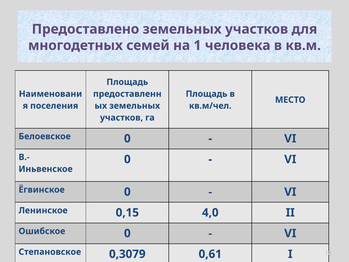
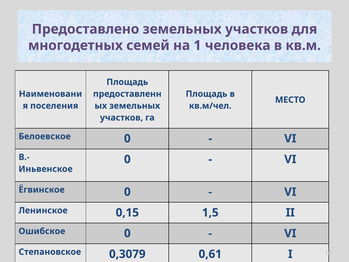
4,0: 4,0 -> 1,5
